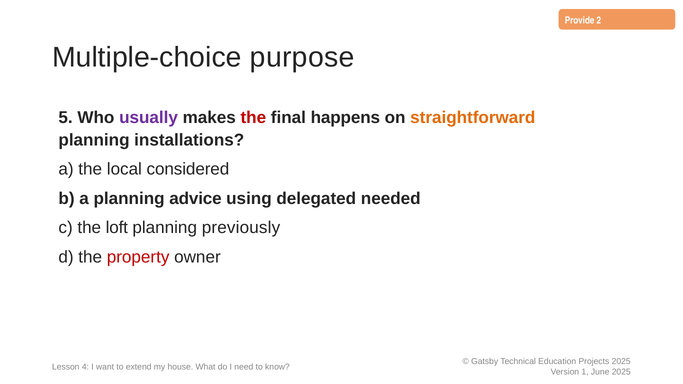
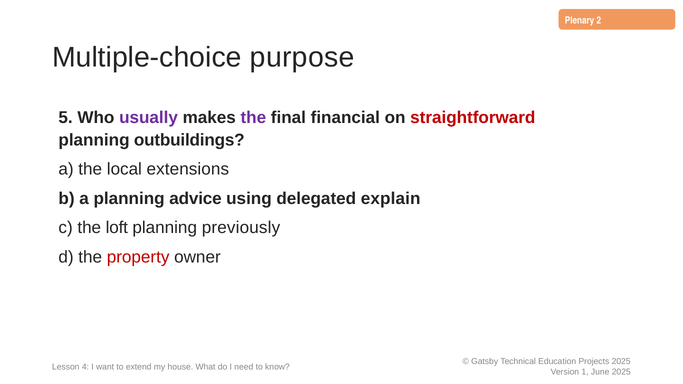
Provide: Provide -> Plenary
the at (253, 118) colour: red -> purple
happens: happens -> financial
straightforward colour: orange -> red
installations: installations -> outbuildings
considered: considered -> extensions
needed: needed -> explain
